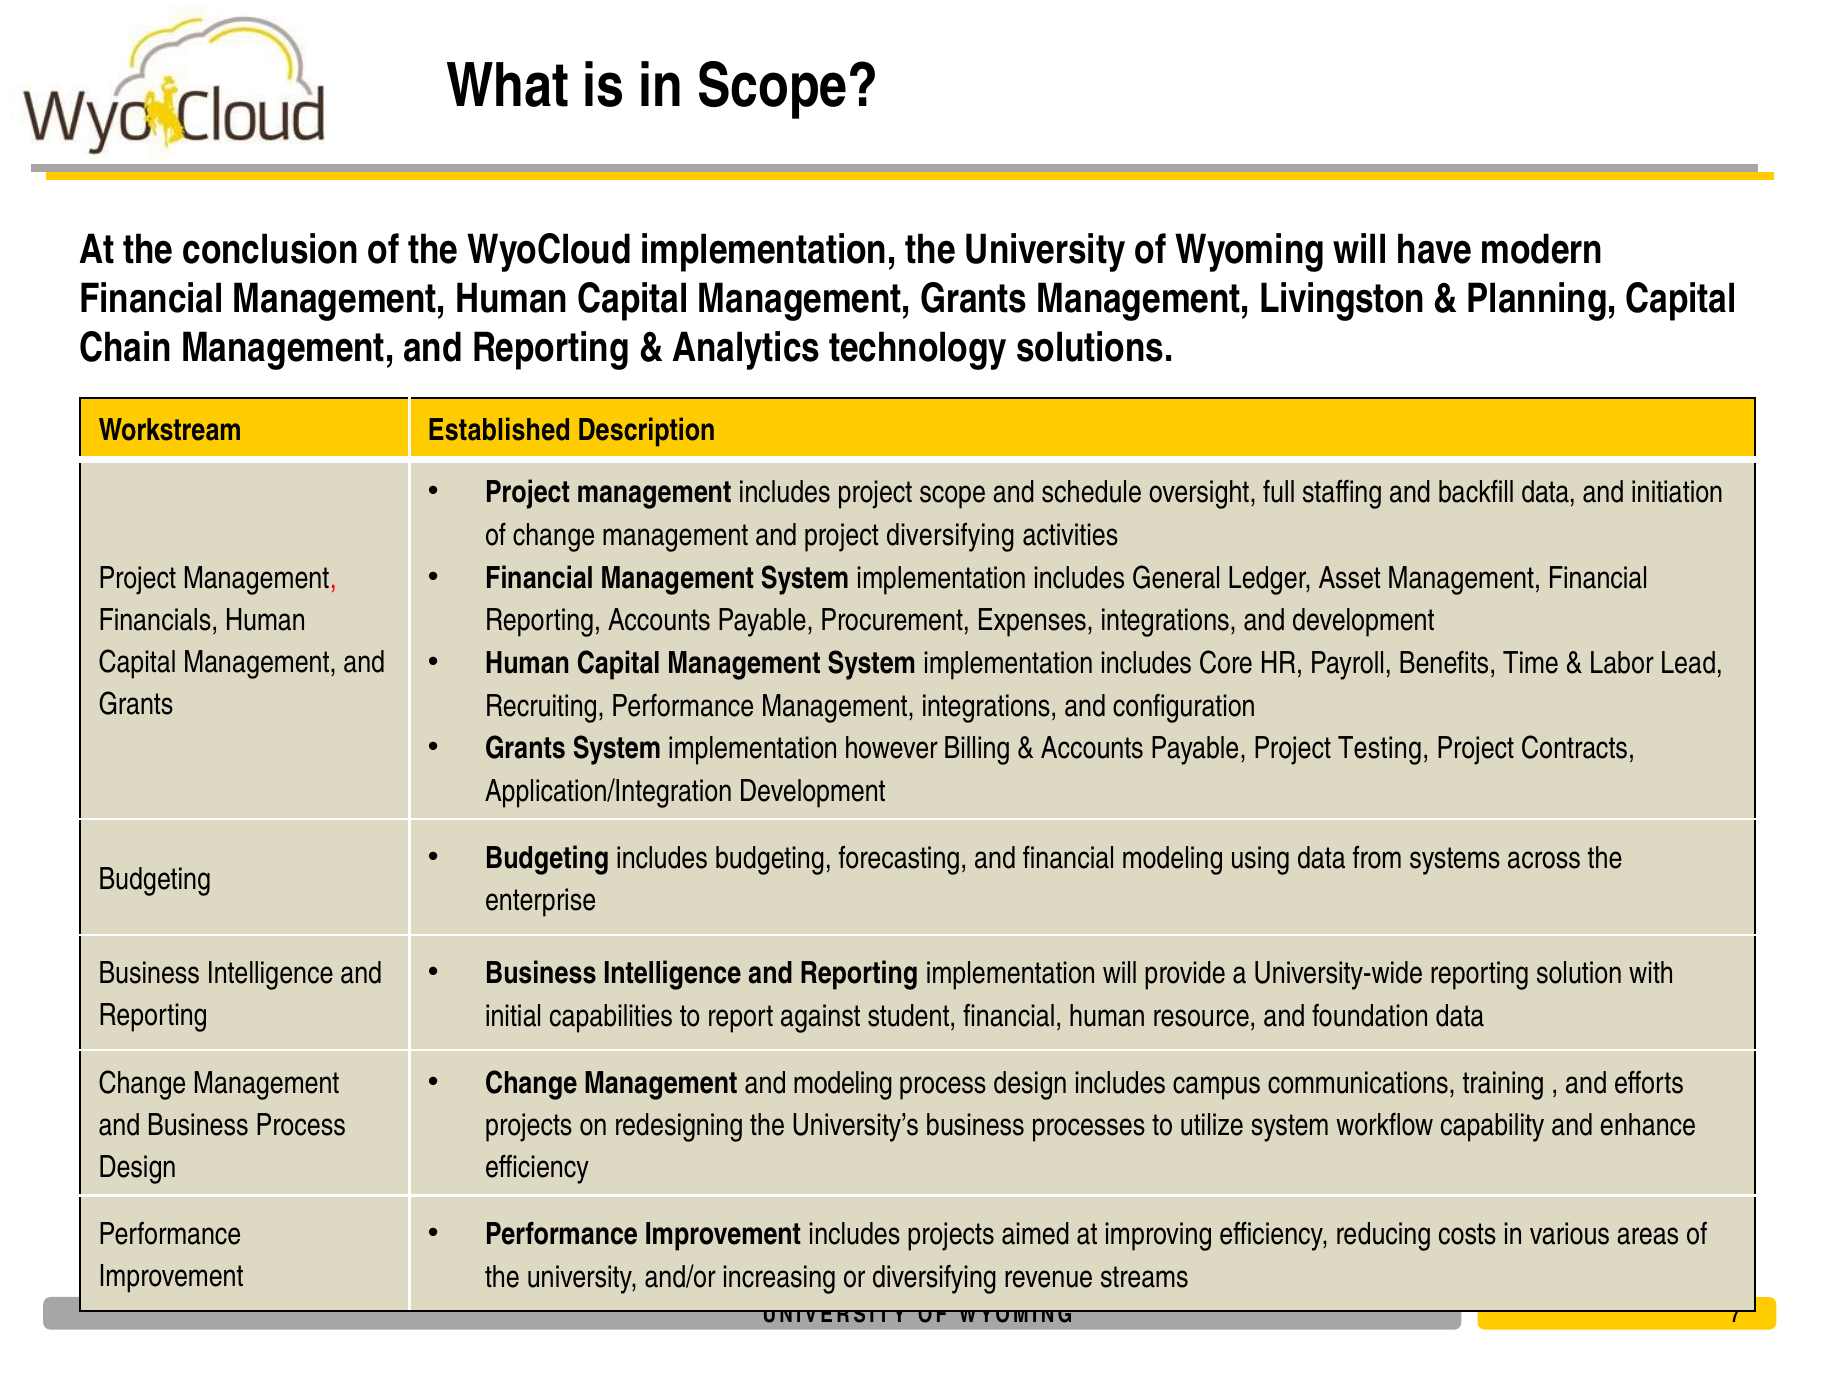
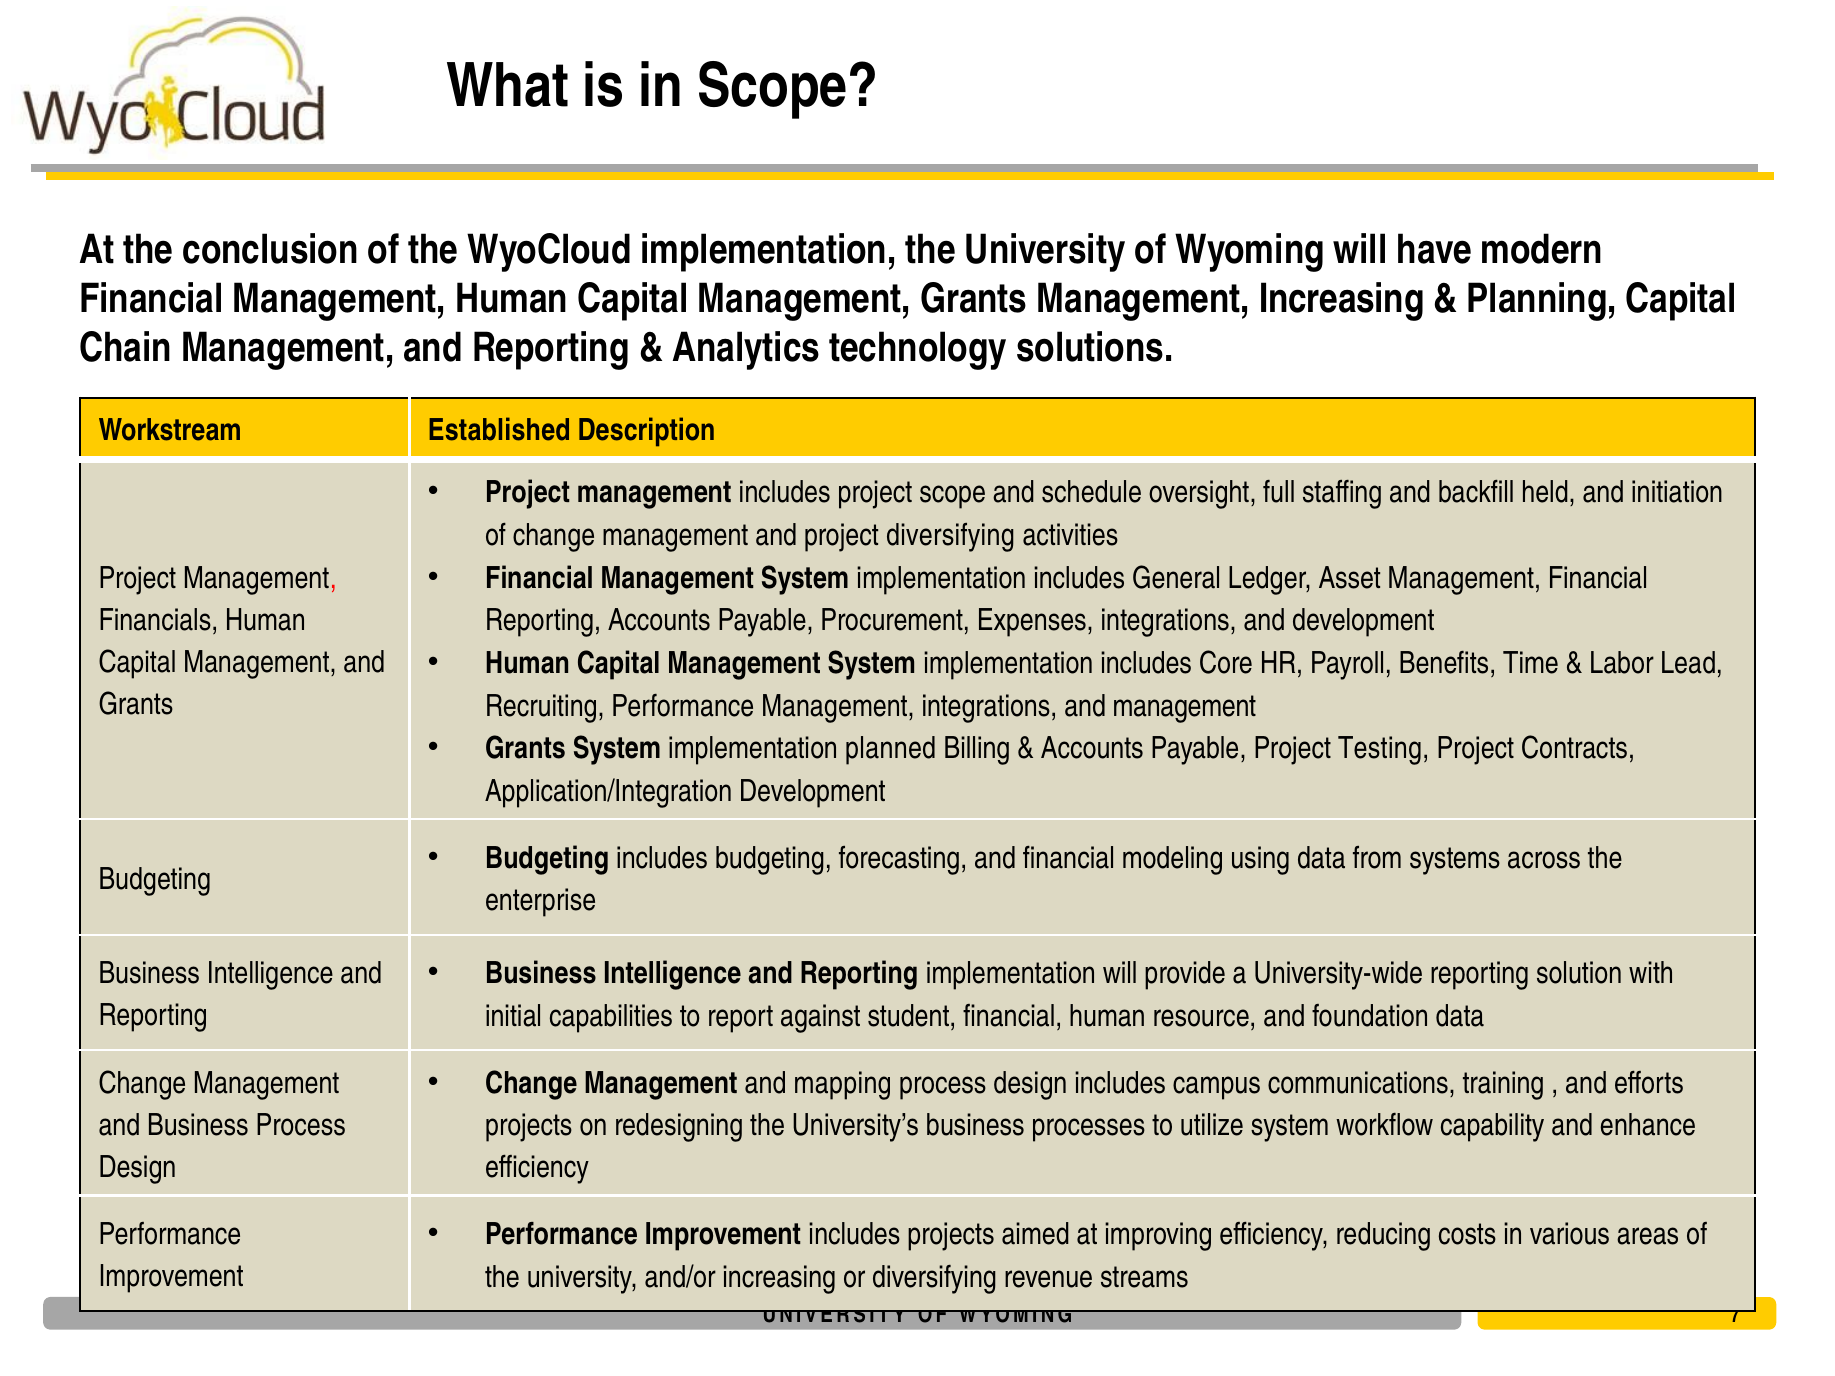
Management Livingston: Livingston -> Increasing
backfill data: data -> held
and configuration: configuration -> management
however: however -> planned
and modeling: modeling -> mapping
